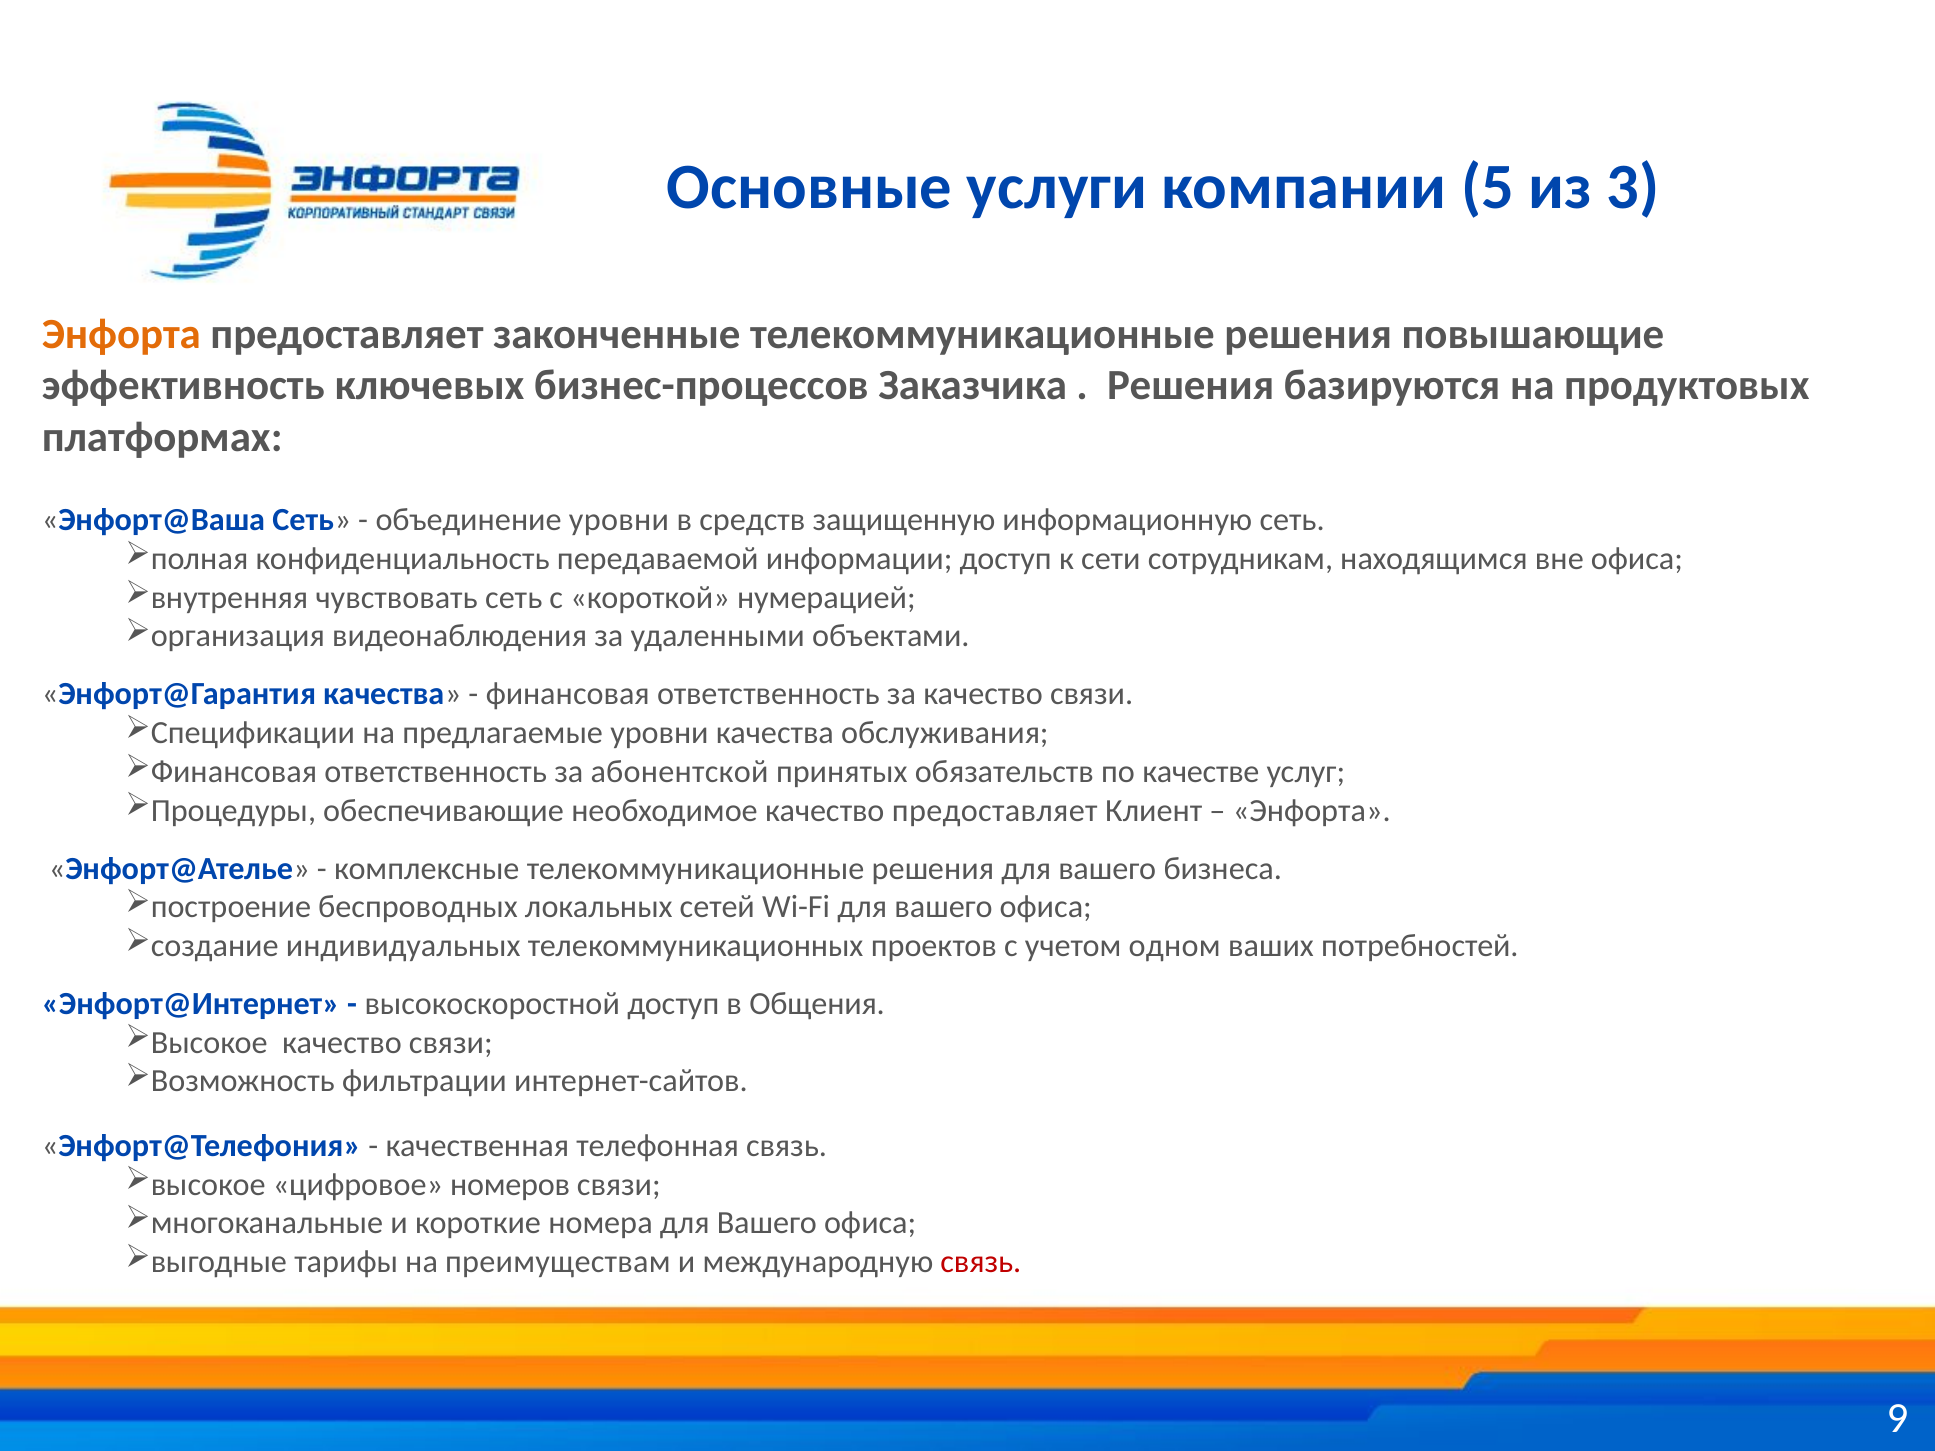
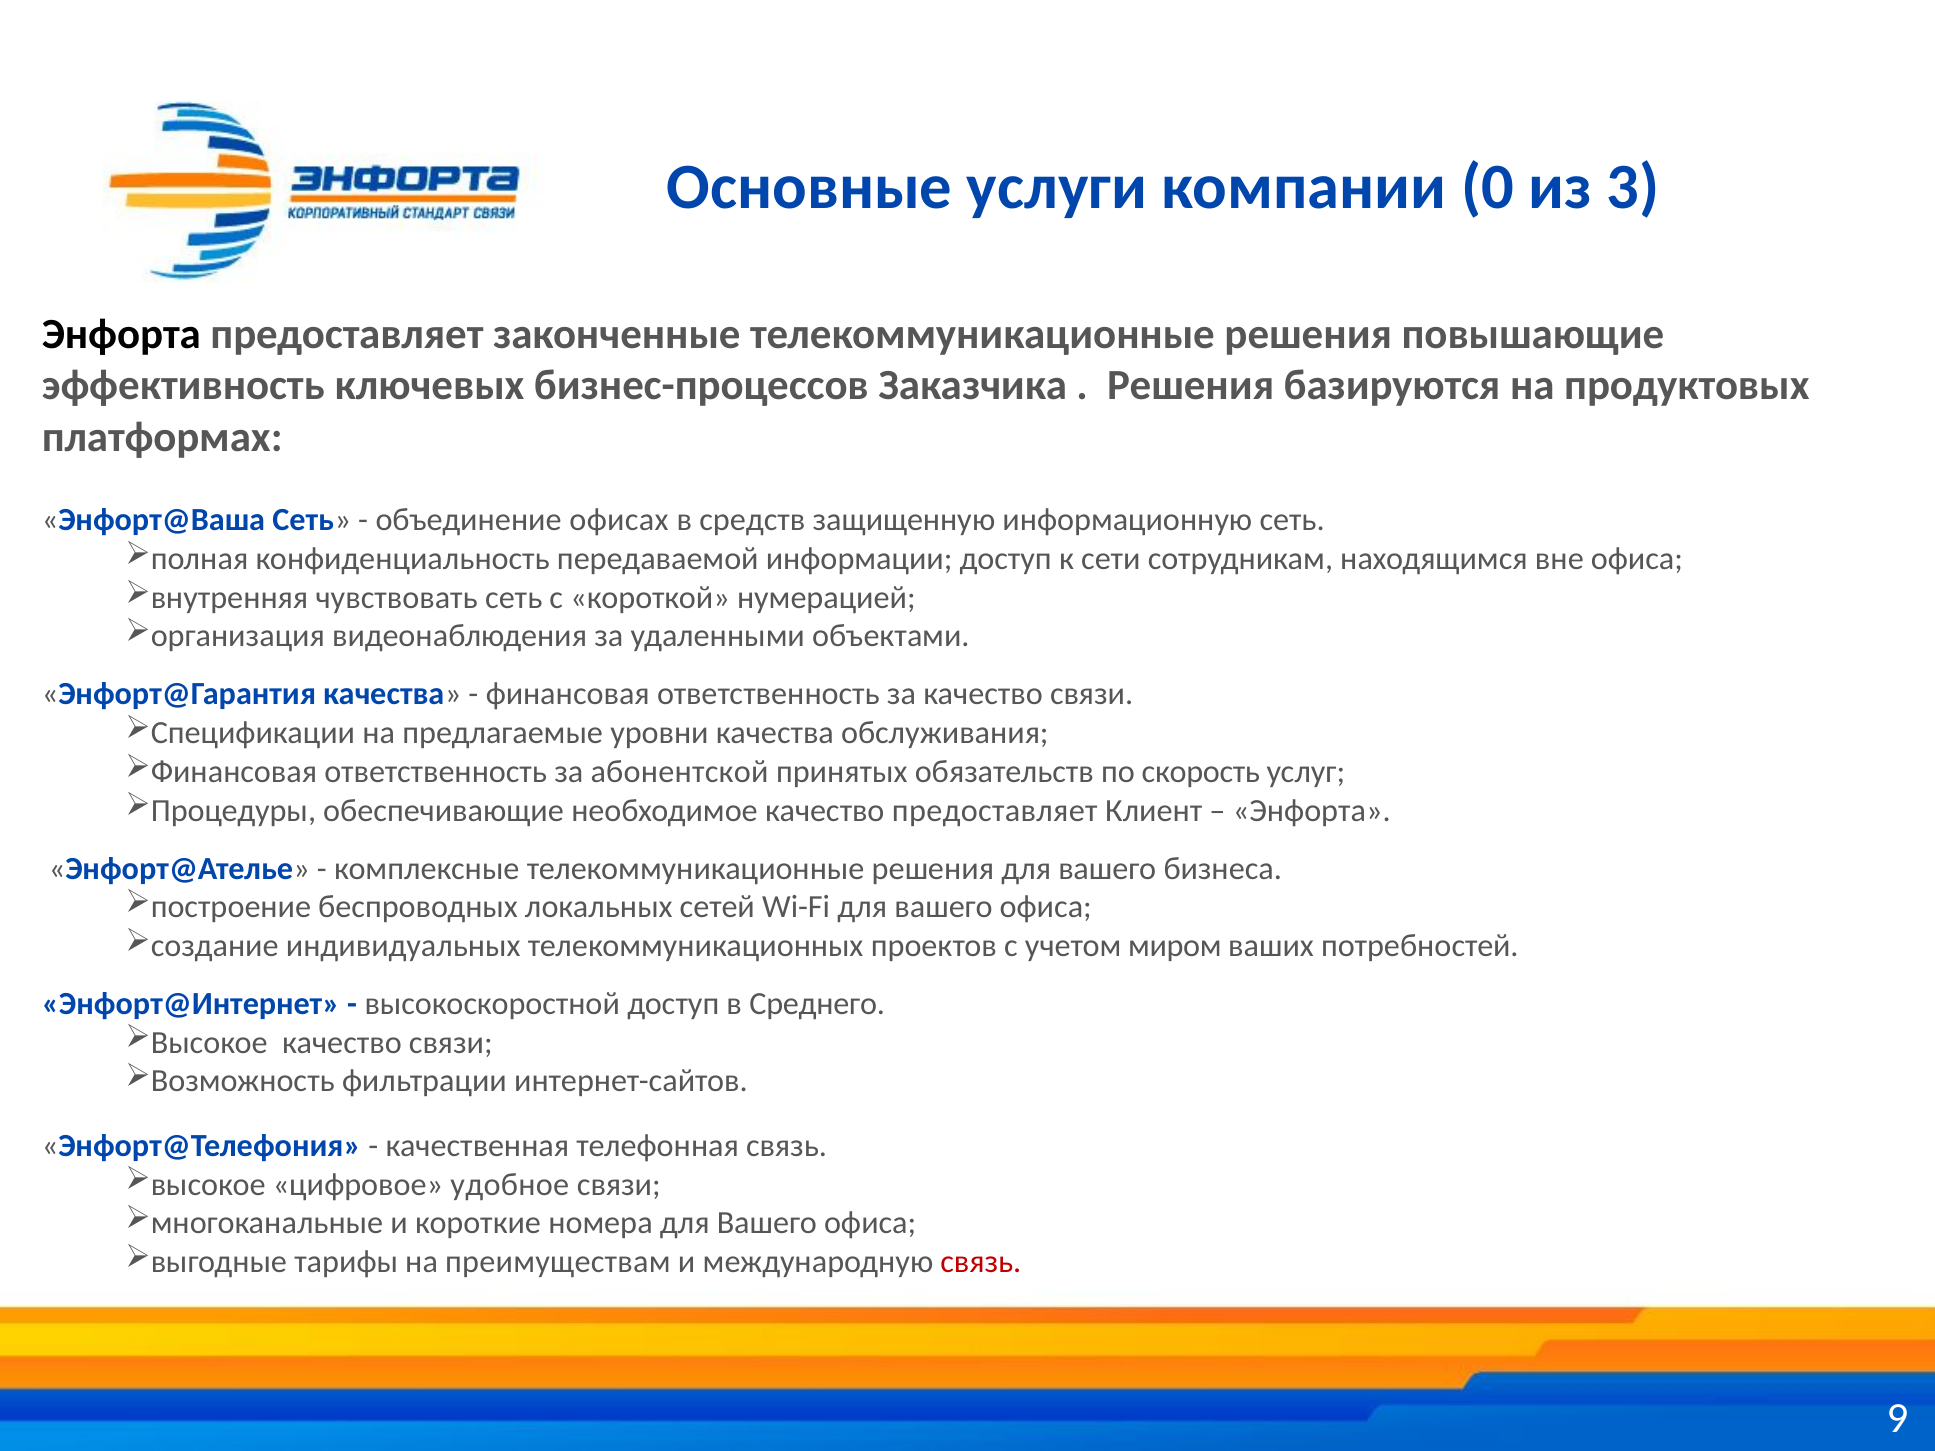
5: 5 -> 0
Энфорта at (121, 334) colour: orange -> black
объединение уровни: уровни -> офисах
качестве: качестве -> скорость
одном: одном -> миром
Общения: Общения -> Среднего
номеров: номеров -> удобное
